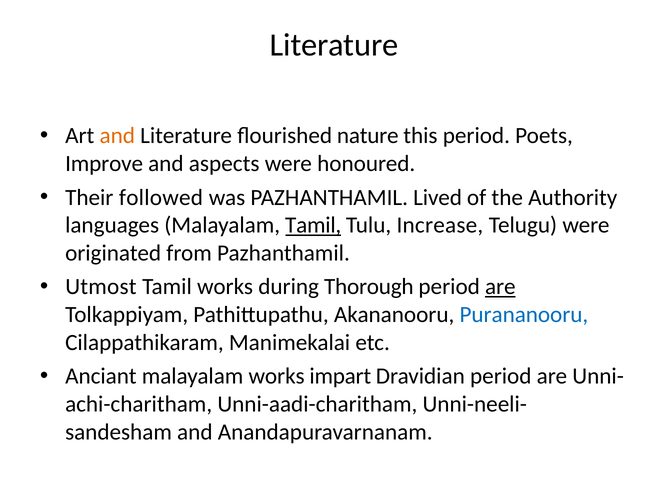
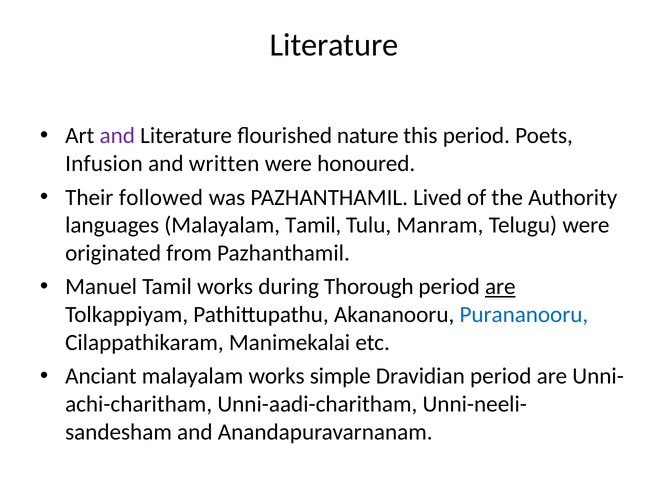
and at (117, 136) colour: orange -> purple
Improve: Improve -> Infusion
aspects: aspects -> written
Tamil at (313, 225) underline: present -> none
Increase: Increase -> Manram
Utmost: Utmost -> Manuel
impart: impart -> simple
